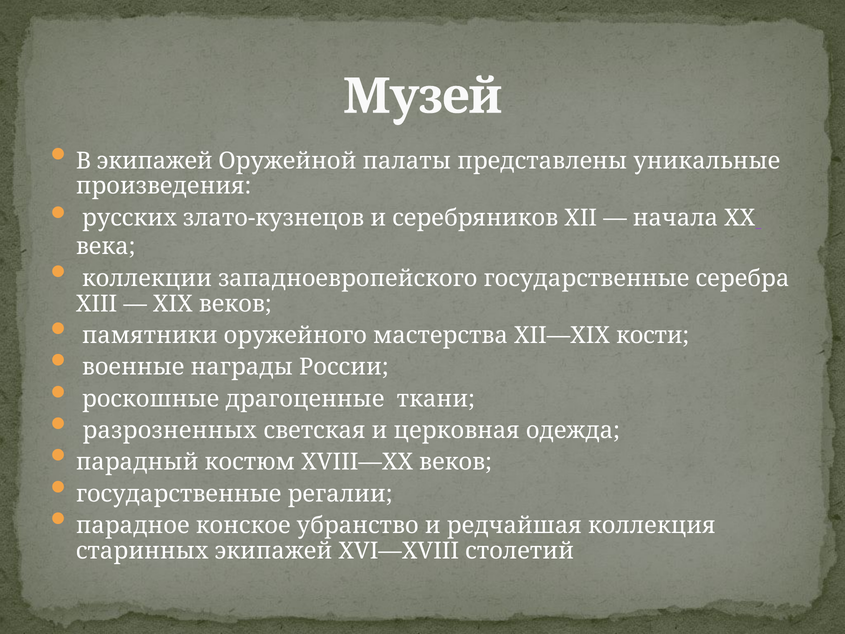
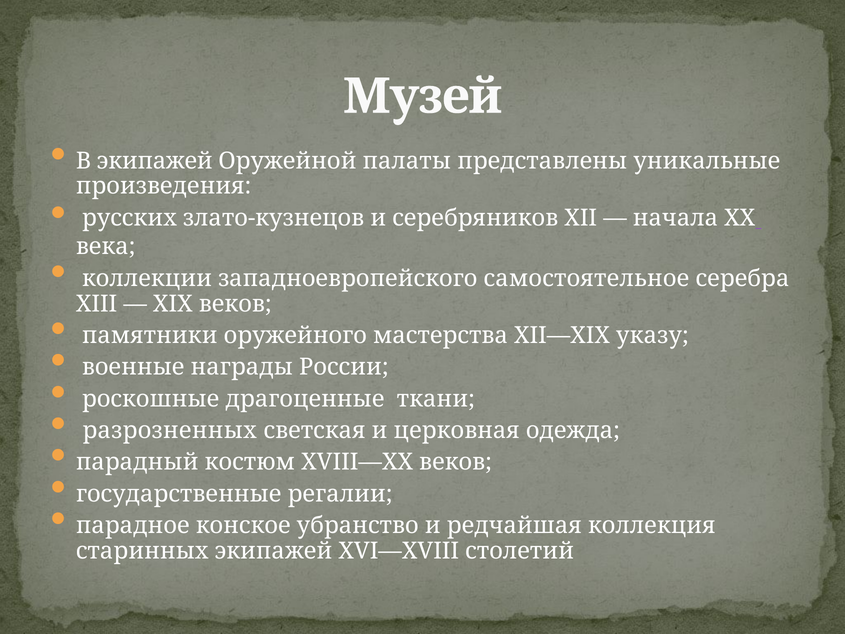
западноевропейского государственные: государственные -> самостоятельное
кости: кости -> указу
